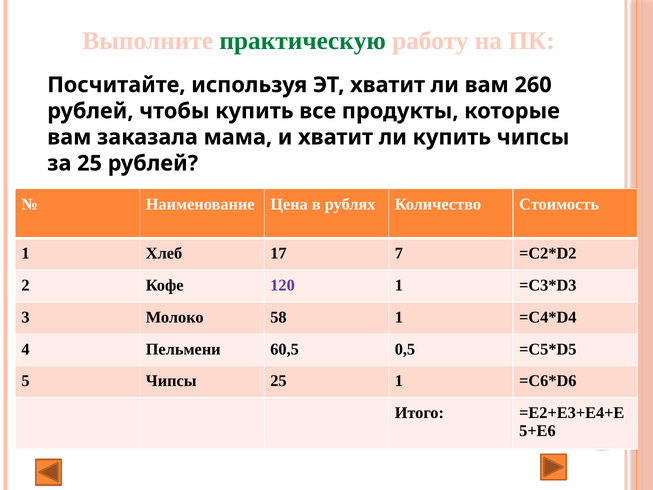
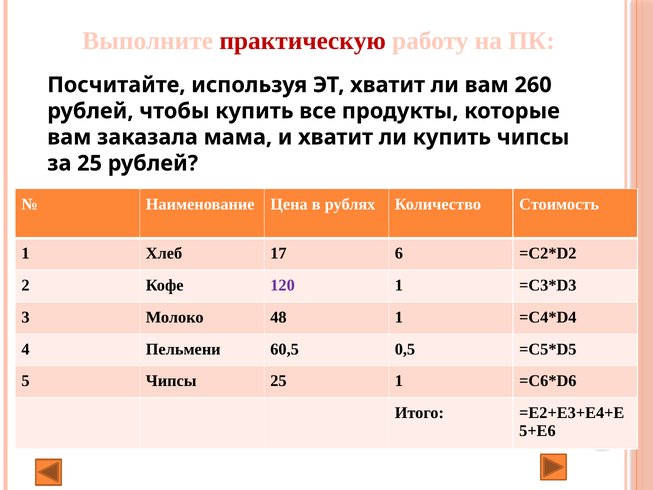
практическую colour: green -> red
7: 7 -> 6
58: 58 -> 48
